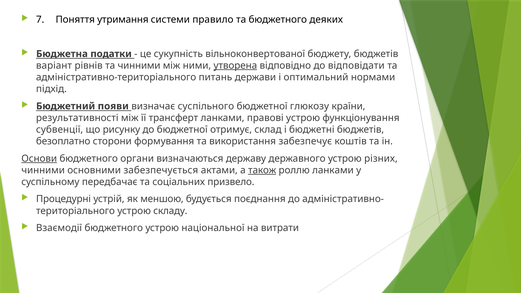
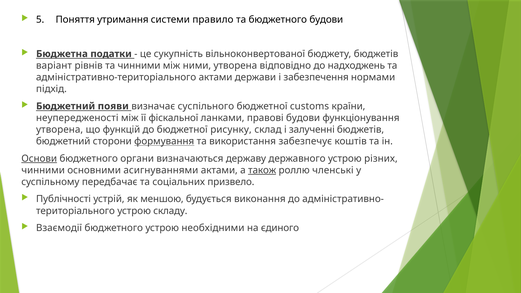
7: 7 -> 5
бюджетного деяких: деяких -> будови
утворена at (235, 66) underline: present -> none
відповідати: відповідати -> надходжень
адміністративно-територіального питань: питань -> актами
оптимальний: оптимальний -> забезпечення
глюкозу: глюкозу -> customs
результативності: результативності -> неупередженості
трансферт: трансферт -> фіскальної
правові устрою: устрою -> будови
субвенції at (60, 130): субвенції -> утворена
рисунку: рисунку -> функцій
отримує: отримує -> рисунку
бюджетні: бюджетні -> залученні
безоплатно at (63, 141): безоплатно -> бюджетний
формування underline: none -> present
забезпечується: забезпечується -> асигнуваннями
роллю ланками: ланками -> членські
Процедурні: Процедурні -> Публічності
поєднання: поєднання -> виконання
національної: національної -> необхідними
витрати: витрати -> єдиного
